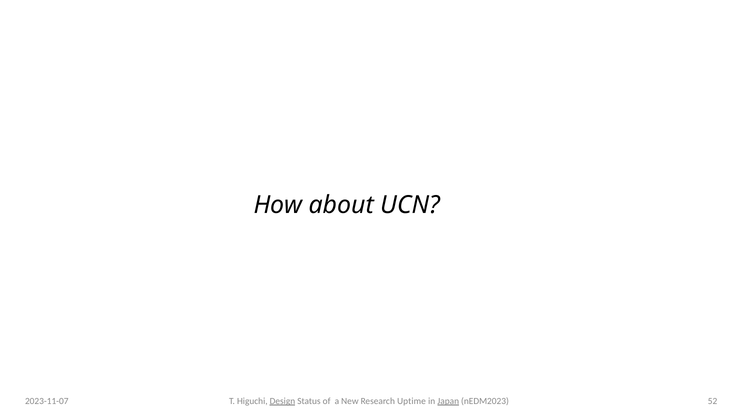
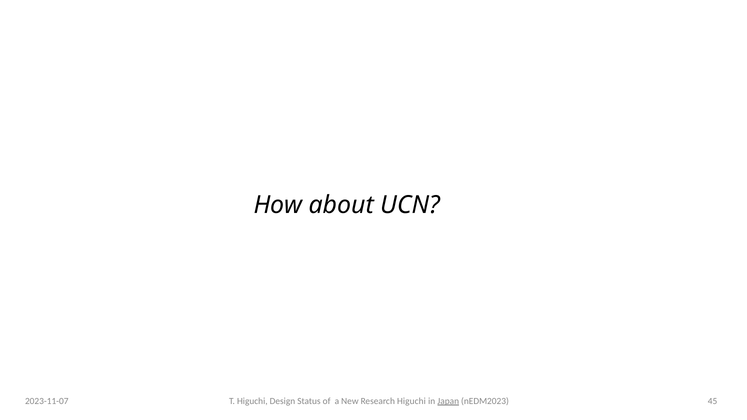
Design underline: present -> none
Research Uptime: Uptime -> Higuchi
52: 52 -> 45
